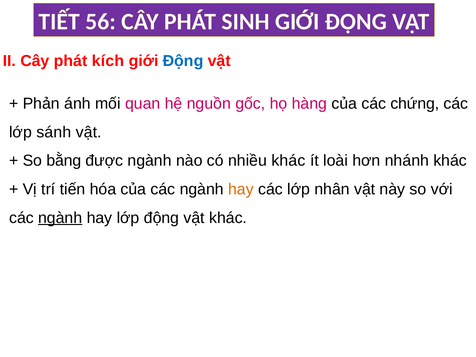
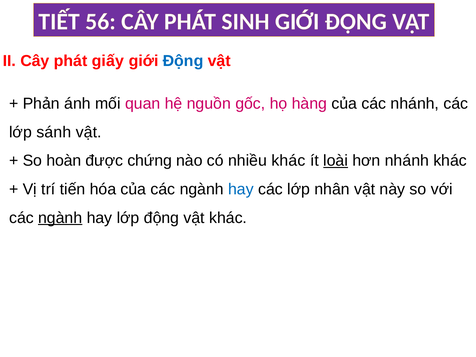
kích: kích -> giấy
các chứng: chứng -> nhánh
bằng: bằng -> hoàn
được ngành: ngành -> chứng
loài underline: none -> present
hay at (241, 189) colour: orange -> blue
